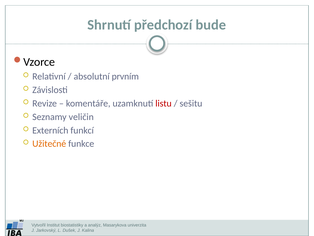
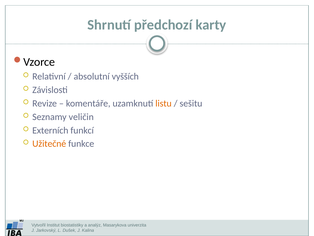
bude: bude -> karty
prvním: prvním -> vyšších
listu colour: red -> orange
